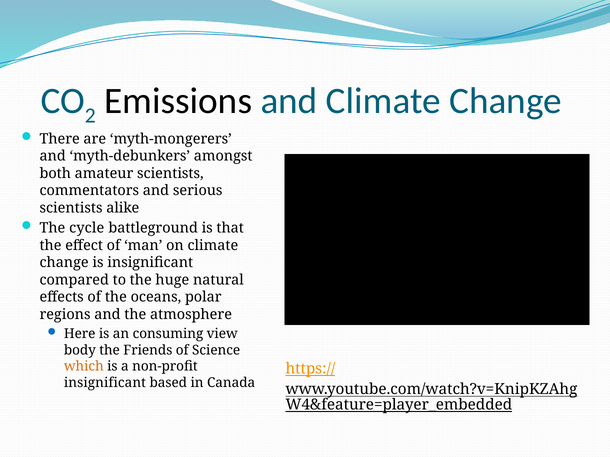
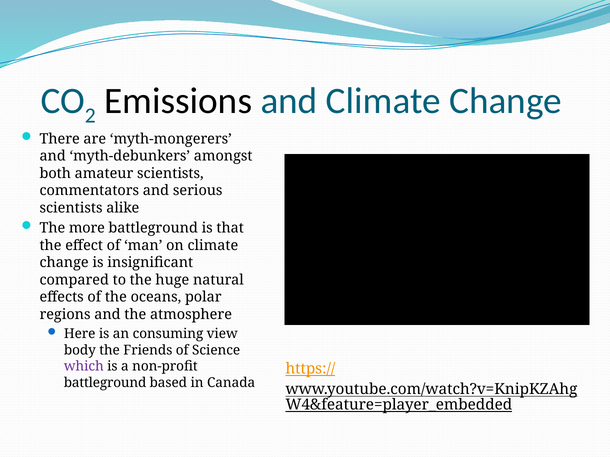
cycle: cycle -> more
which colour: orange -> purple
insignificant at (105, 383): insignificant -> battleground
